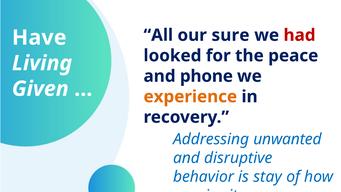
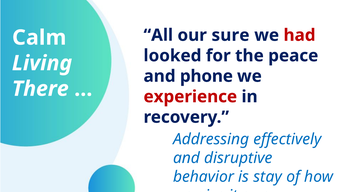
Have: Have -> Calm
Given: Given -> There
experience colour: orange -> red
unwanted: unwanted -> effectively
